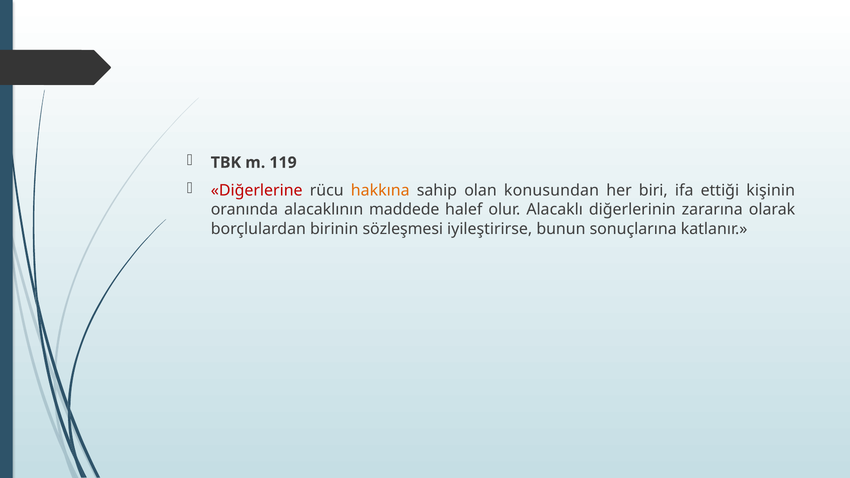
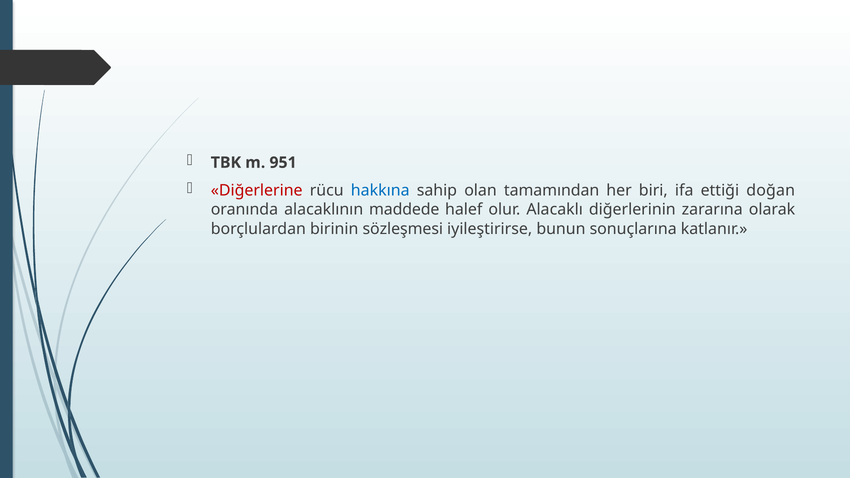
119: 119 -> 951
hakkına colour: orange -> blue
konusundan: konusundan -> tamamından
kişinin: kişinin -> doğan
